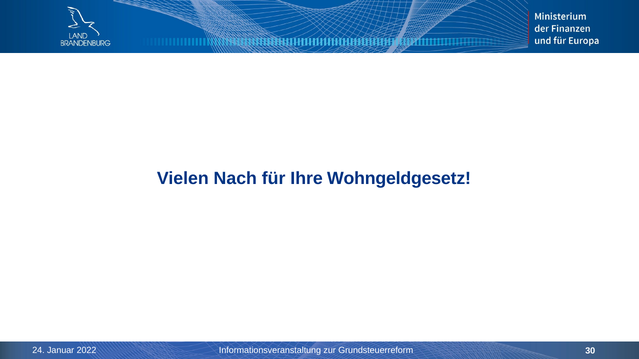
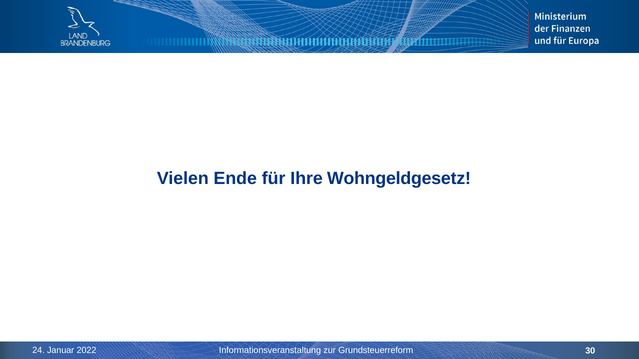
Nach: Nach -> Ende
